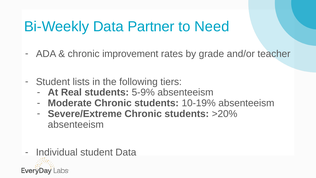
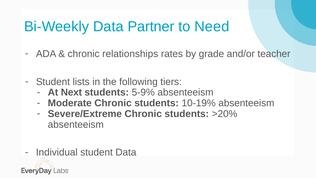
improvement: improvement -> relationships
Real: Real -> Next
